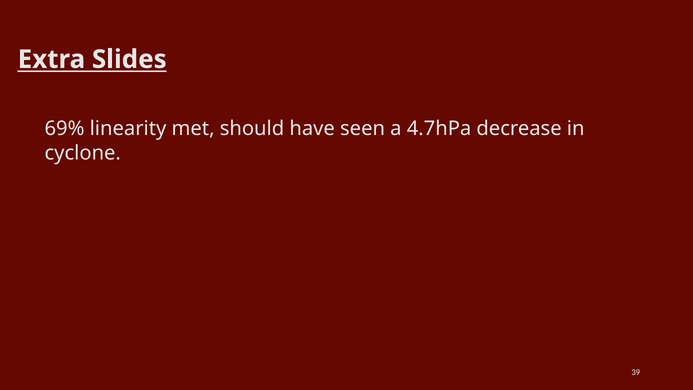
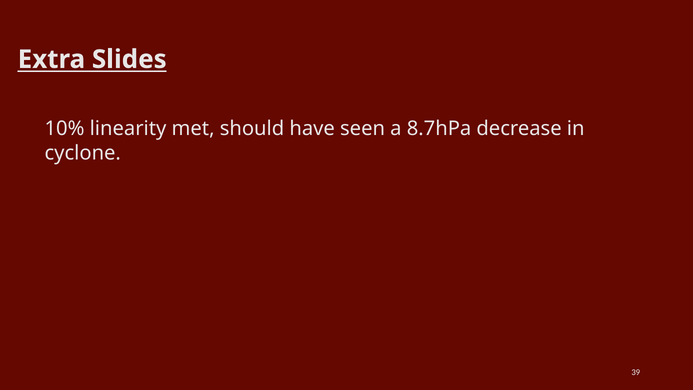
69%: 69% -> 10%
4.7hPa: 4.7hPa -> 8.7hPa
